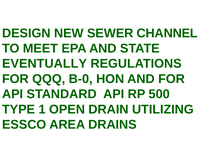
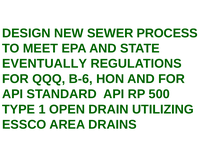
CHANNEL: CHANNEL -> PROCESS
B-0: B-0 -> B-6
